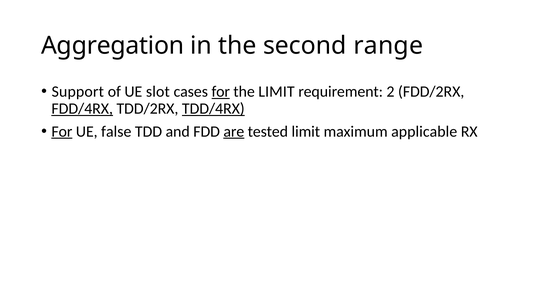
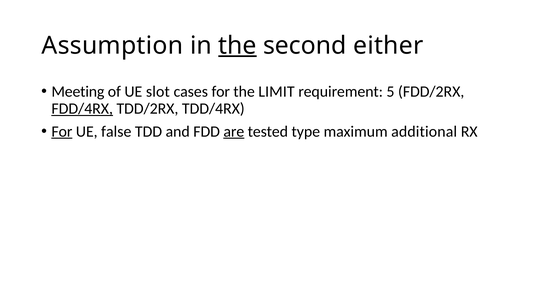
Aggregation: Aggregation -> Assumption
the at (237, 46) underline: none -> present
range: range -> either
Support: Support -> Meeting
for at (221, 92) underline: present -> none
2: 2 -> 5
TDD/4RX underline: present -> none
tested limit: limit -> type
applicable: applicable -> additional
